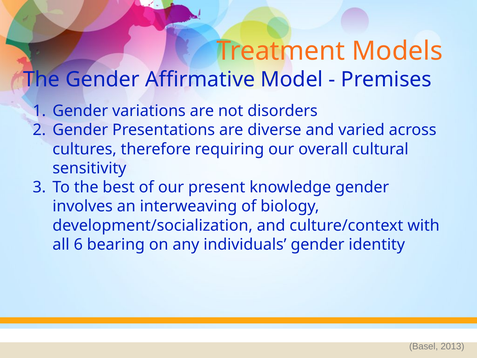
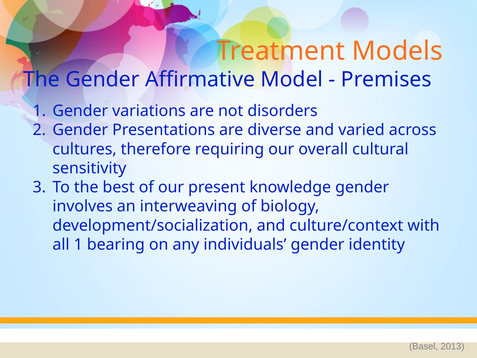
all 6: 6 -> 1
